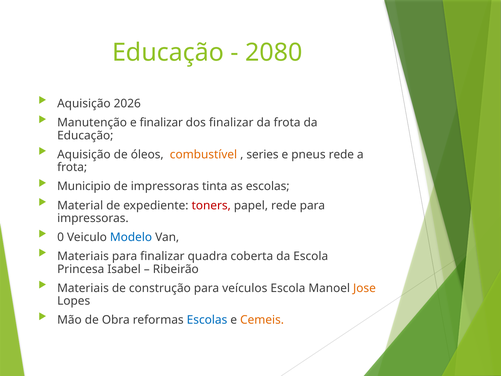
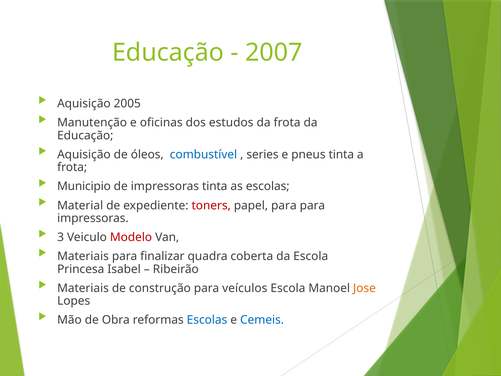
2080: 2080 -> 2007
2026: 2026 -> 2005
e finalizar: finalizar -> oficinas
dos finalizar: finalizar -> estudos
combustível colour: orange -> blue
pneus rede: rede -> tinta
papel rede: rede -> para
0: 0 -> 3
Modelo colour: blue -> red
Cemeis colour: orange -> blue
